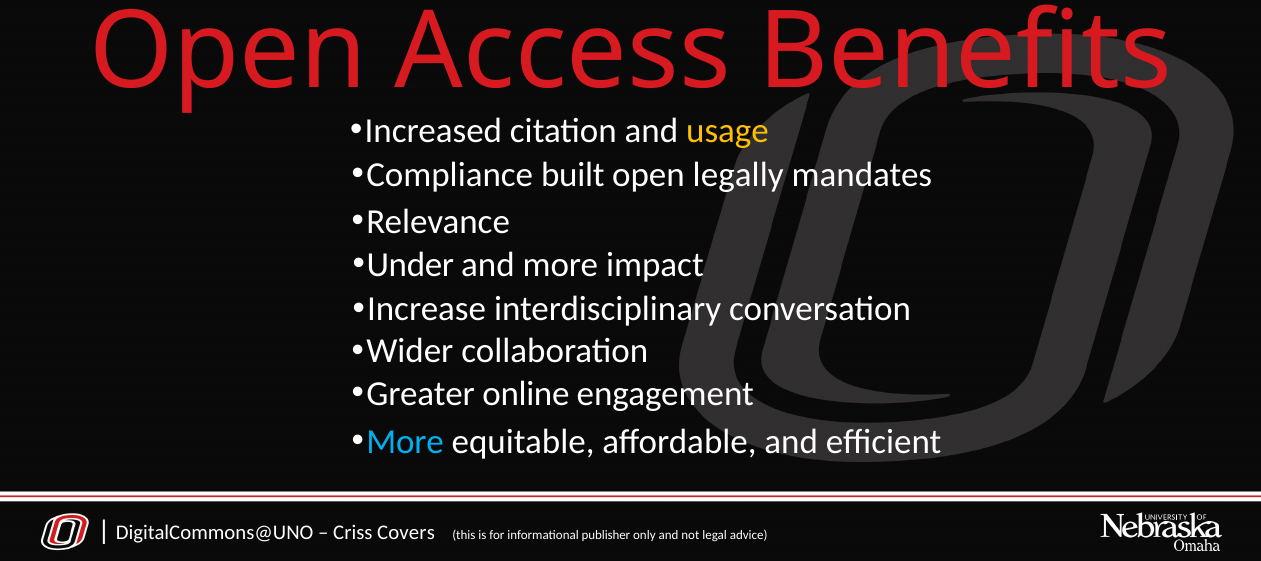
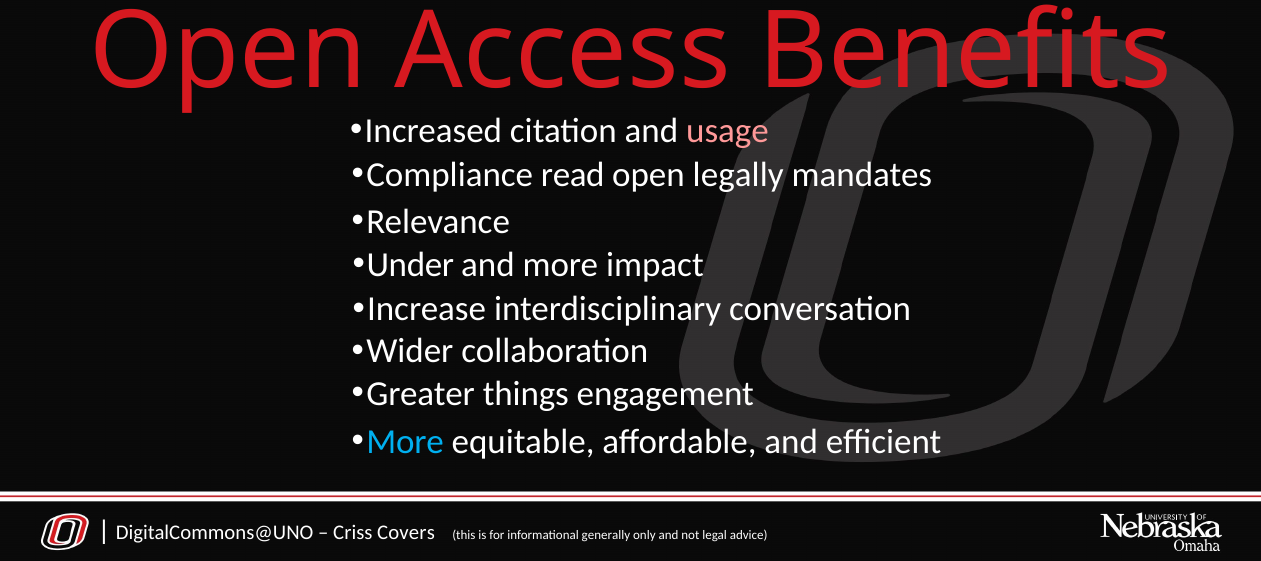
usage colour: yellow -> pink
built: built -> read
online: online -> things
publisher: publisher -> generally
